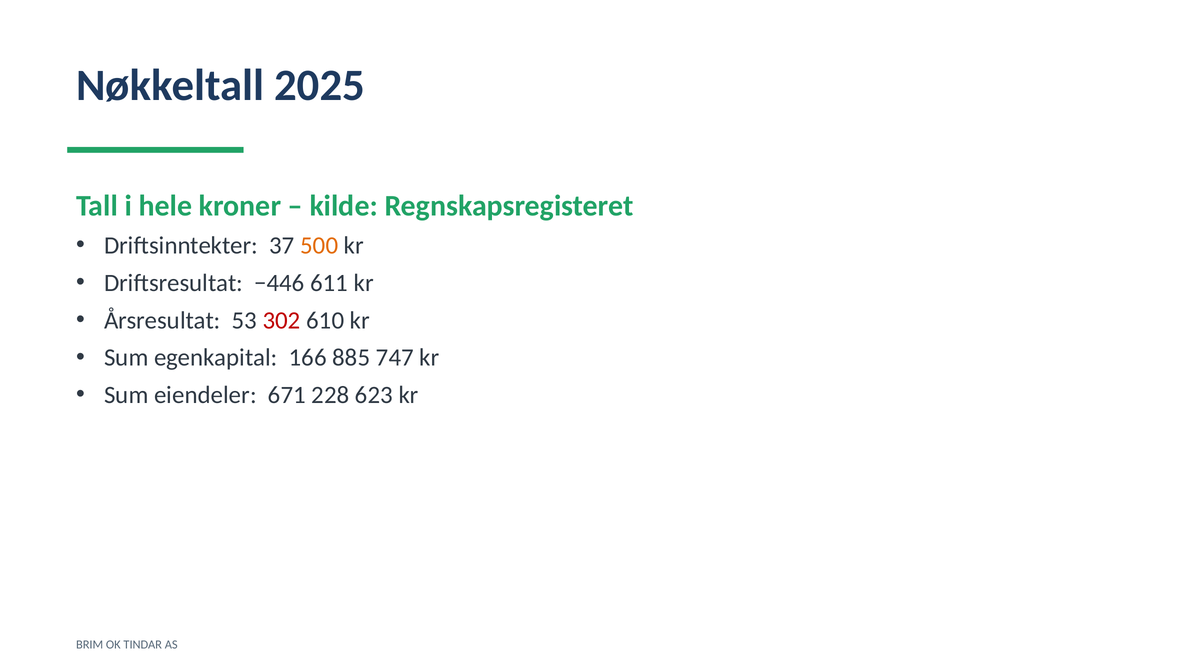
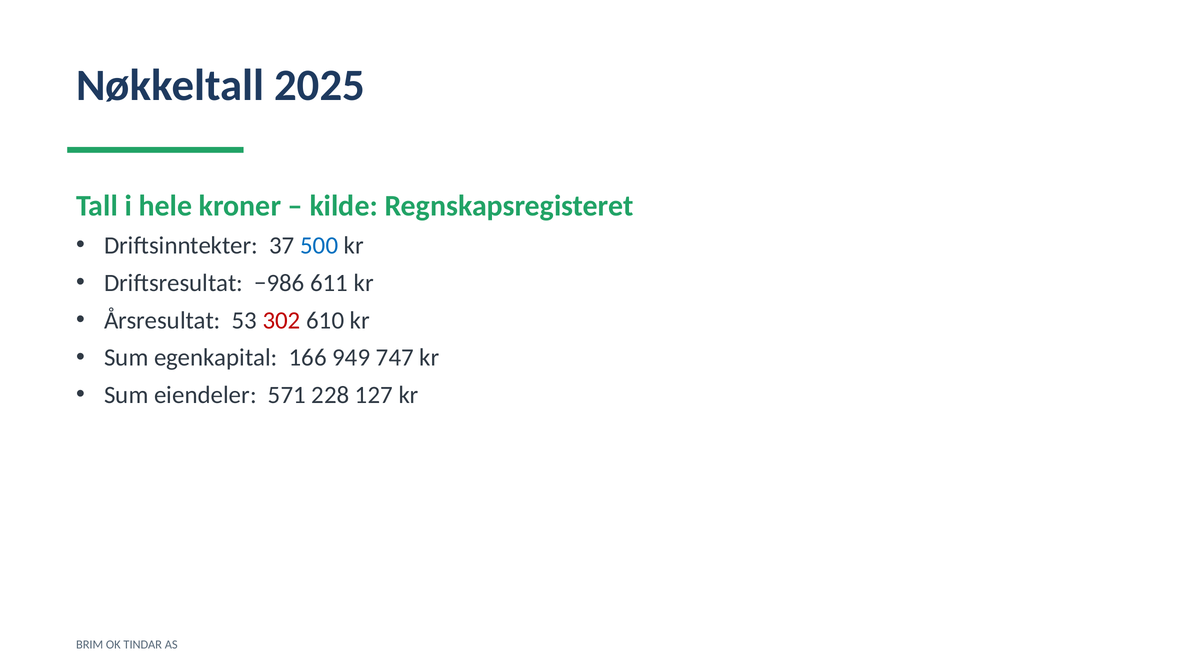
500 colour: orange -> blue
−446: −446 -> −986
885: 885 -> 949
671: 671 -> 571
623: 623 -> 127
